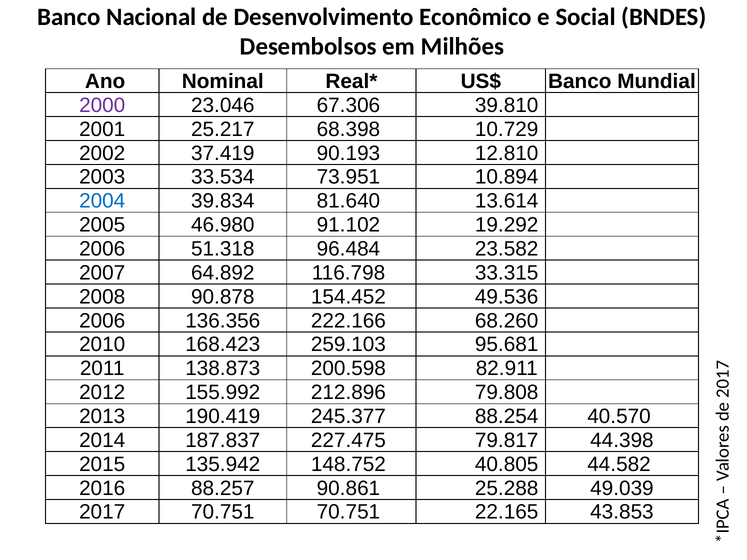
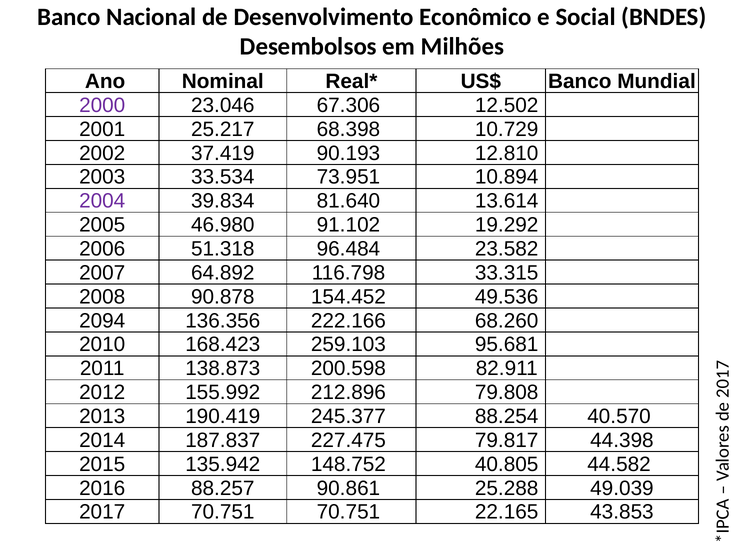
39.810: 39.810 -> 12.502
2004 colour: blue -> purple
2006 at (102, 321): 2006 -> 2094
